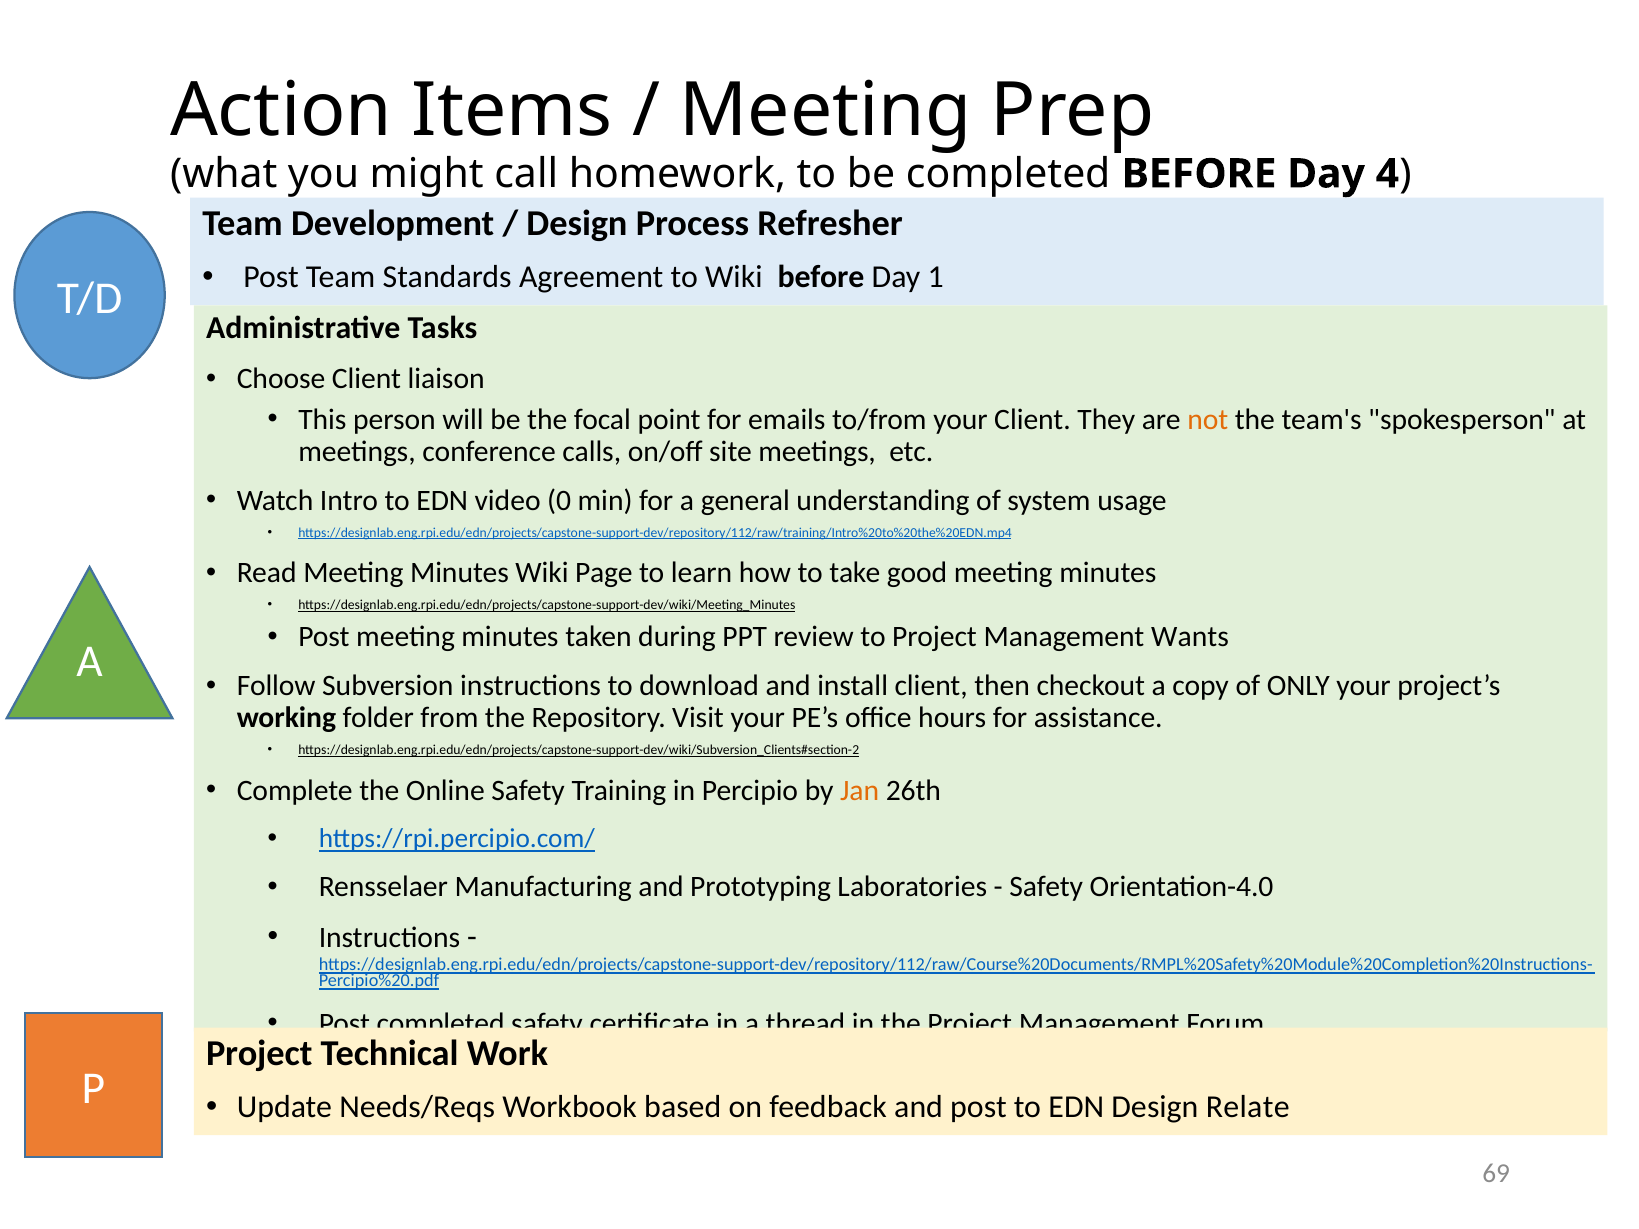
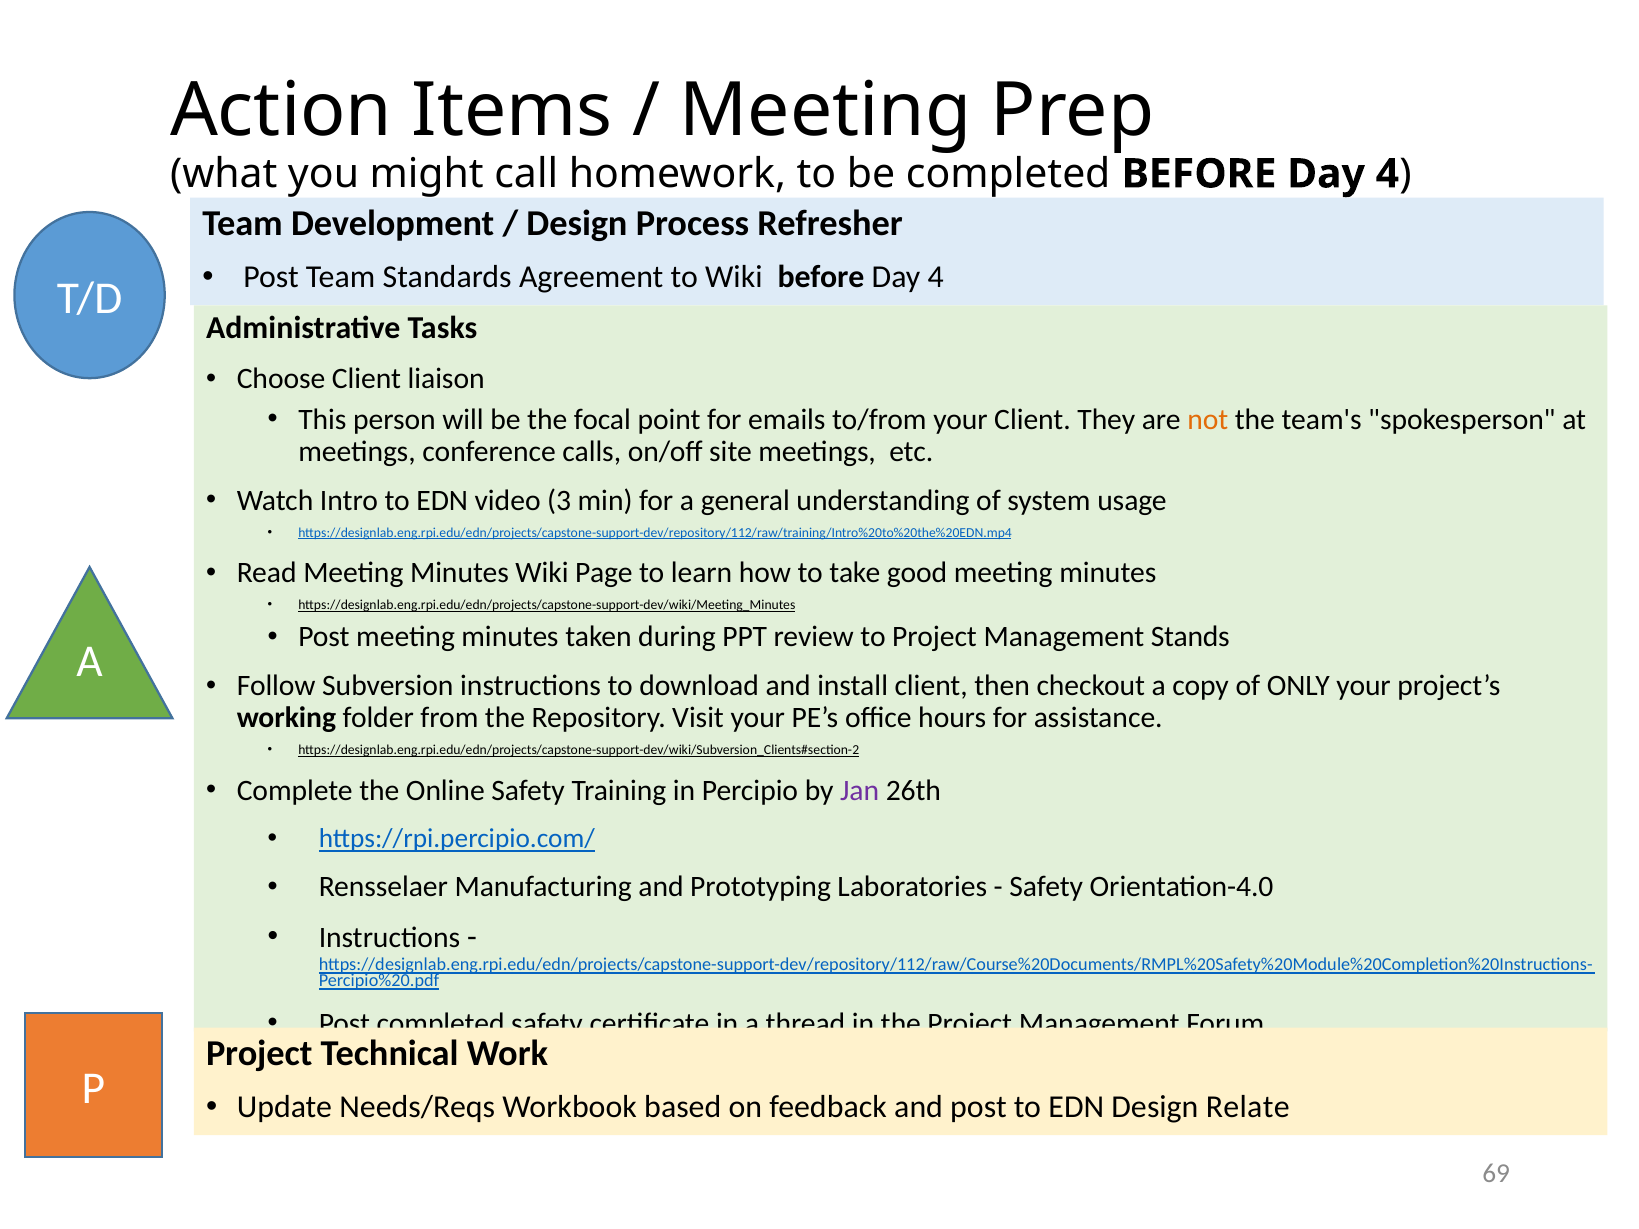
Wiki before Day 1: 1 -> 4
0: 0 -> 3
Wants: Wants -> Stands
Jan colour: orange -> purple
